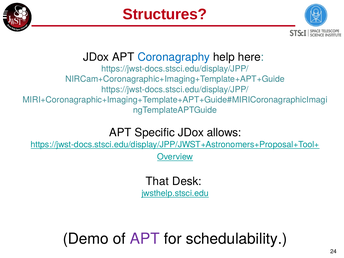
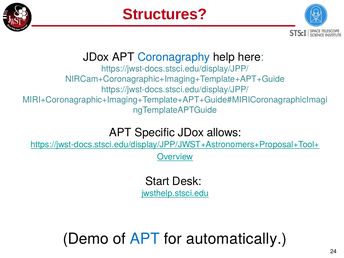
That: That -> Start
APT at (145, 239) colour: purple -> blue
schedulability: schedulability -> automatically
